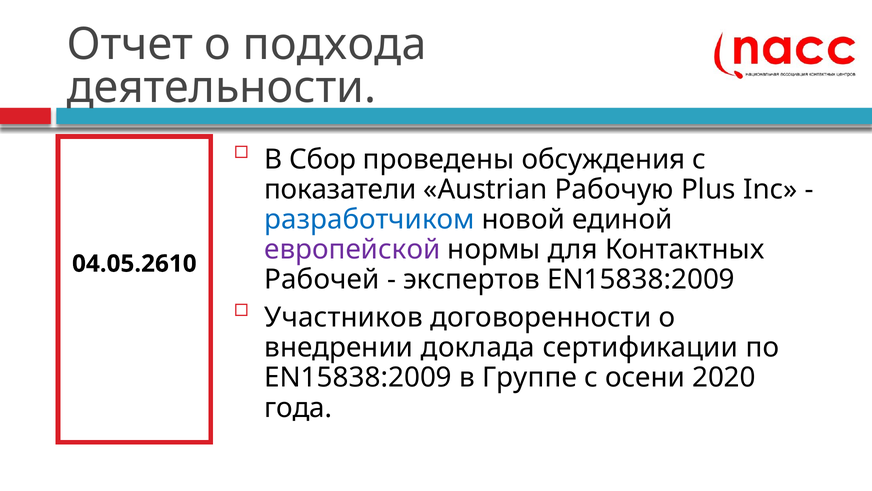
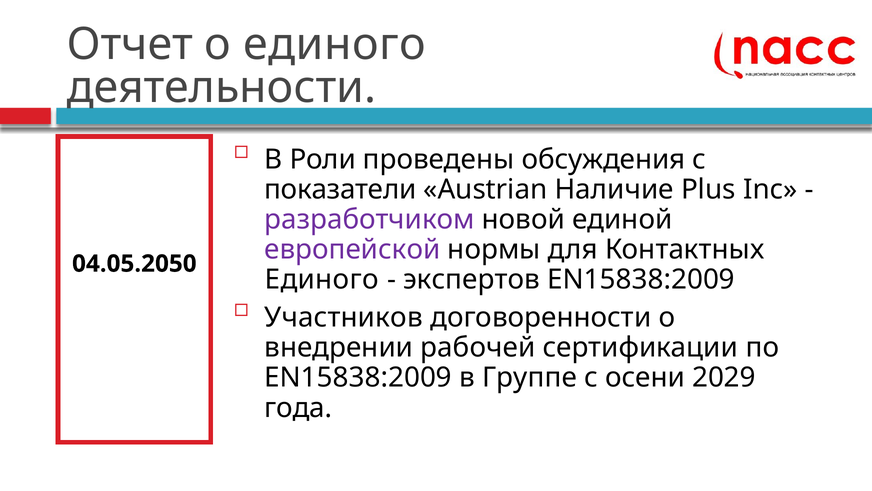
о подхода: подхода -> единого
Сбор: Сбор -> Роли
Рабочую: Рабочую -> Наличие
разработчиком colour: blue -> purple
04.05.2610: 04.05.2610 -> 04.05.2050
Рабочей at (322, 279): Рабочей -> Единого
доклада: доклада -> рабочей
2020: 2020 -> 2029
